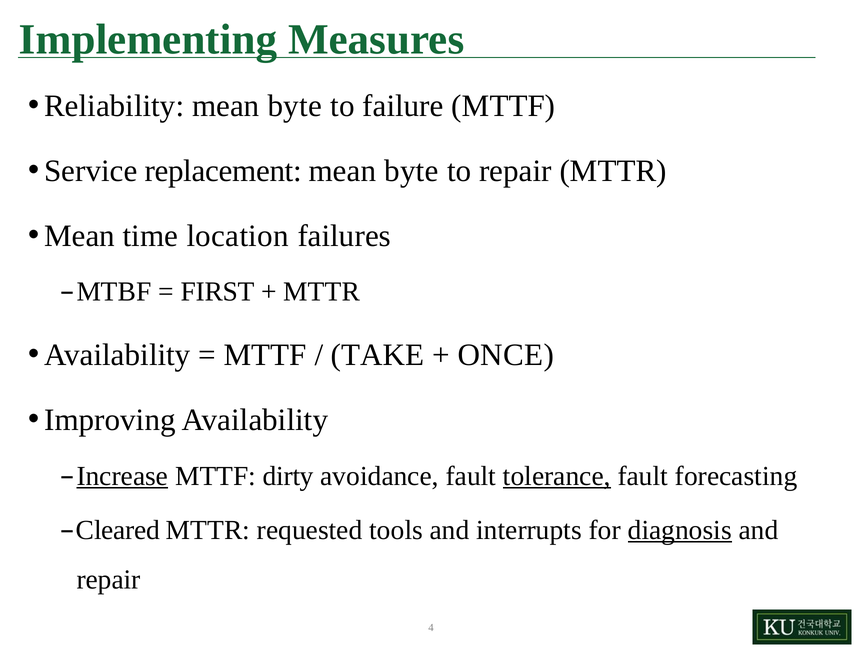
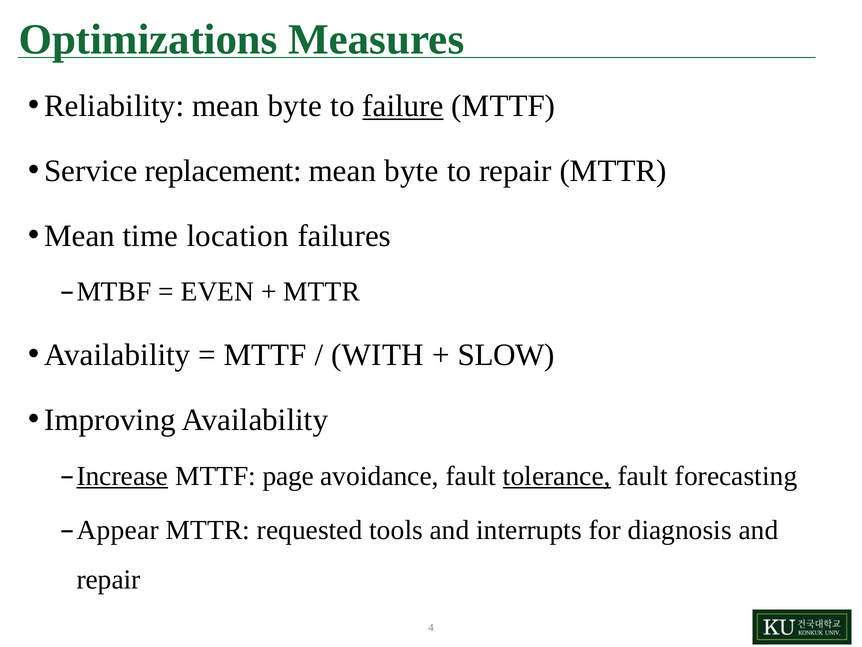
Implementing: Implementing -> Optimizations
failure underline: none -> present
FIRST: FIRST -> EVEN
TAKE: TAKE -> WITH
ONCE: ONCE -> SLOW
dirty: dirty -> page
Cleared: Cleared -> Appear
diagnosis underline: present -> none
